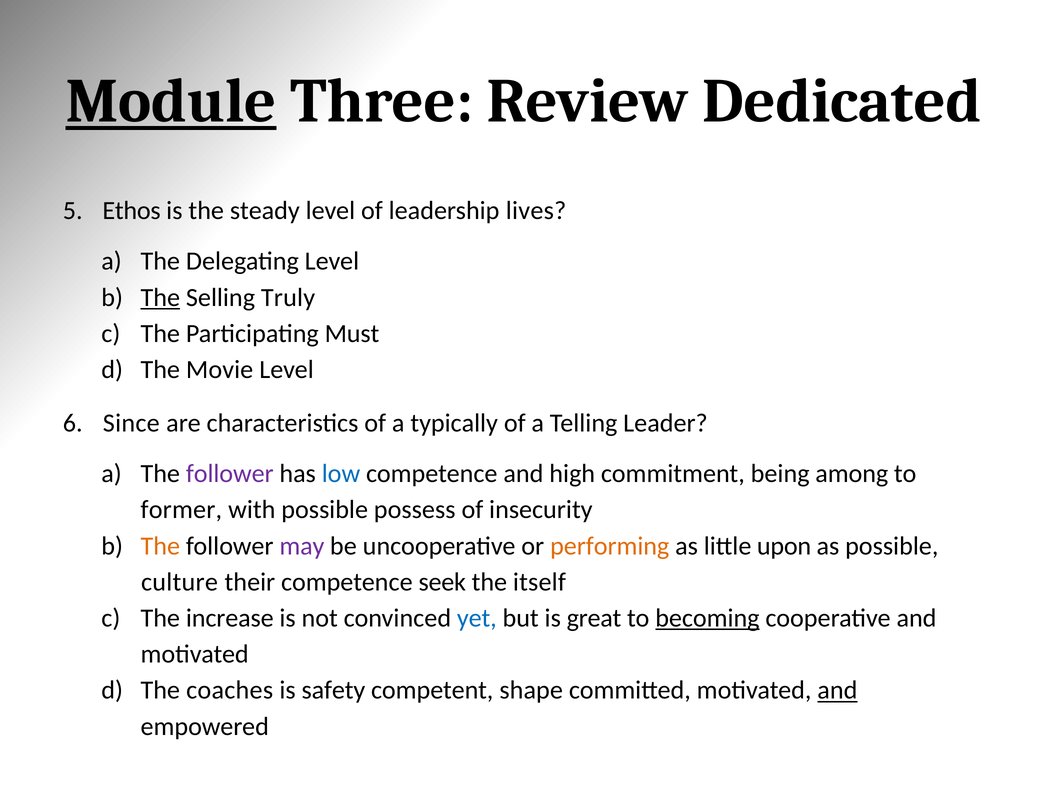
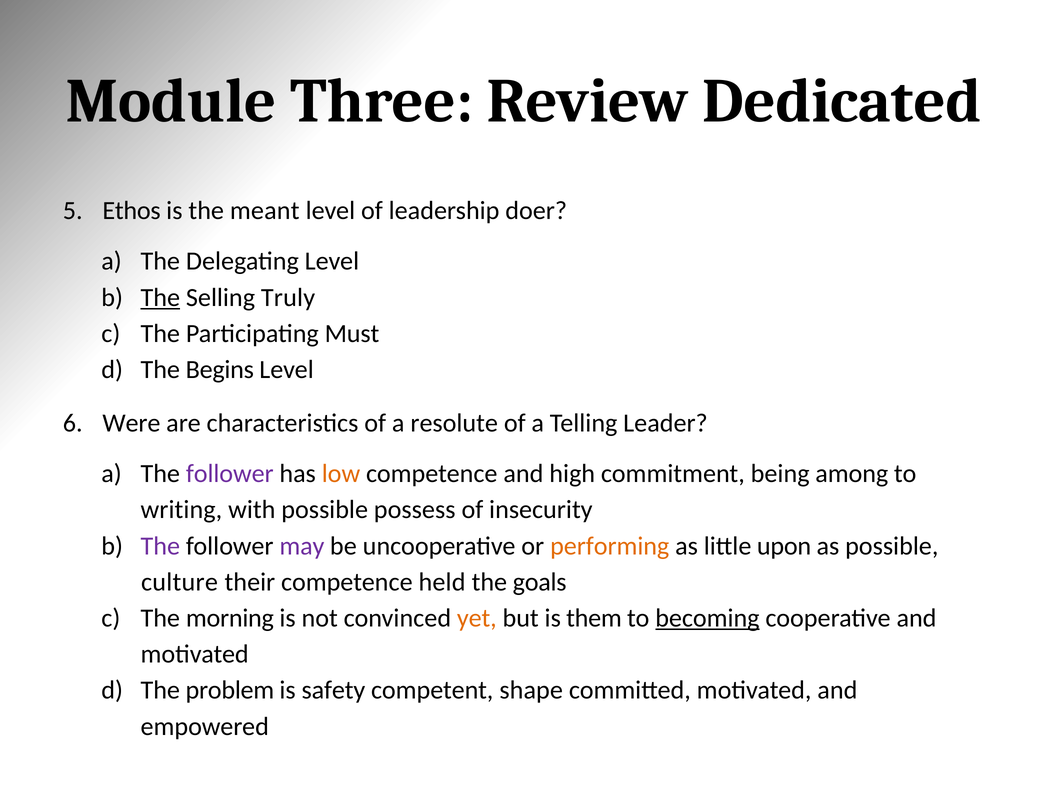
Module underline: present -> none
steady: steady -> meant
lives: lives -> doer
Movie: Movie -> Begins
Since: Since -> Were
typically: typically -> resolute
low colour: blue -> orange
former: former -> writing
The at (160, 546) colour: orange -> purple
seek: seek -> held
itself: itself -> goals
increase: increase -> morning
yet colour: blue -> orange
great: great -> them
coaches: coaches -> problem
and at (837, 691) underline: present -> none
